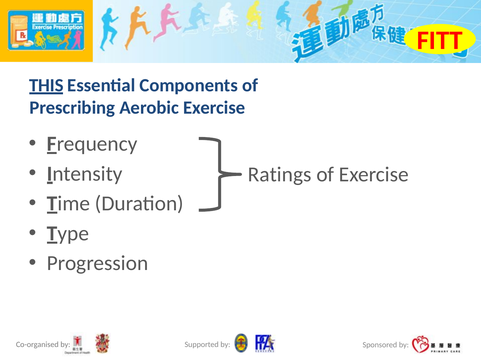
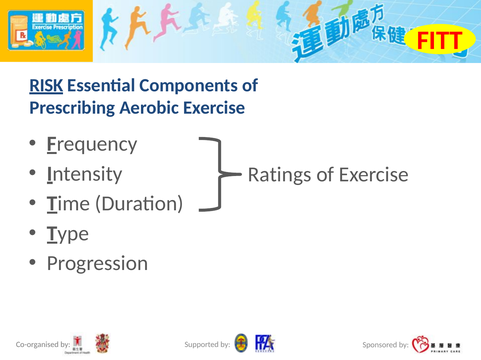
THIS: THIS -> RISK
